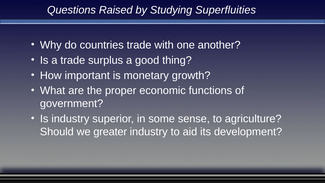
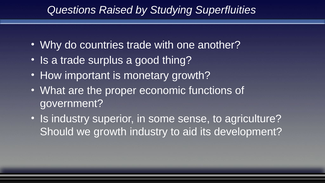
we greater: greater -> growth
